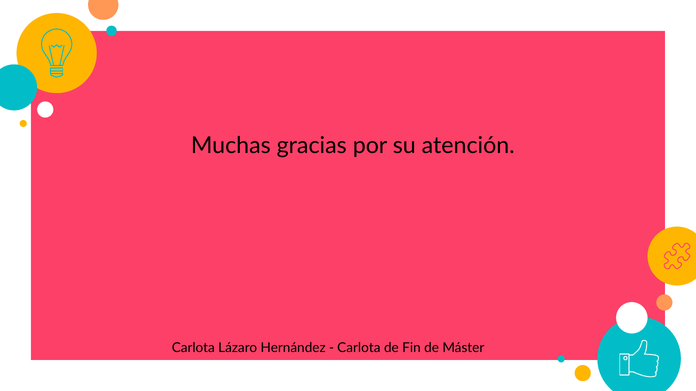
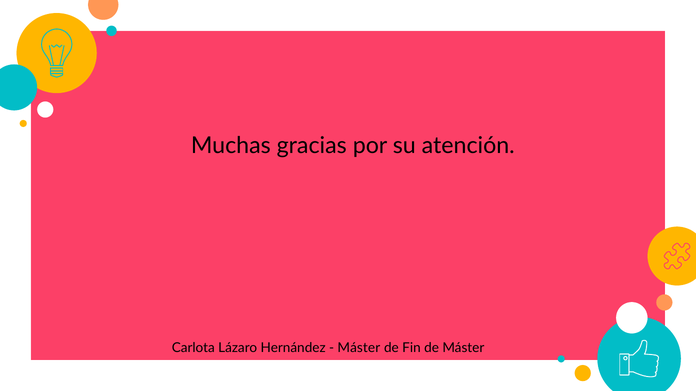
Carlota at (359, 348): Carlota -> Máster
